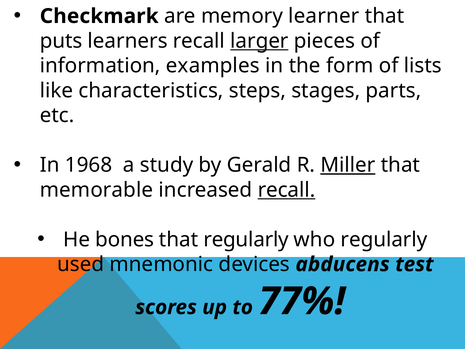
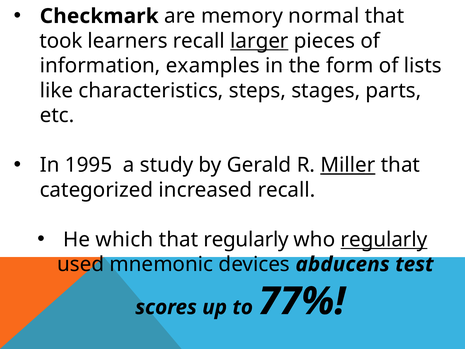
learner: learner -> normal
puts: puts -> took
1968: 1968 -> 1995
memorable: memorable -> categorized
recall at (286, 190) underline: present -> none
bones: bones -> which
regularly at (384, 239) underline: none -> present
